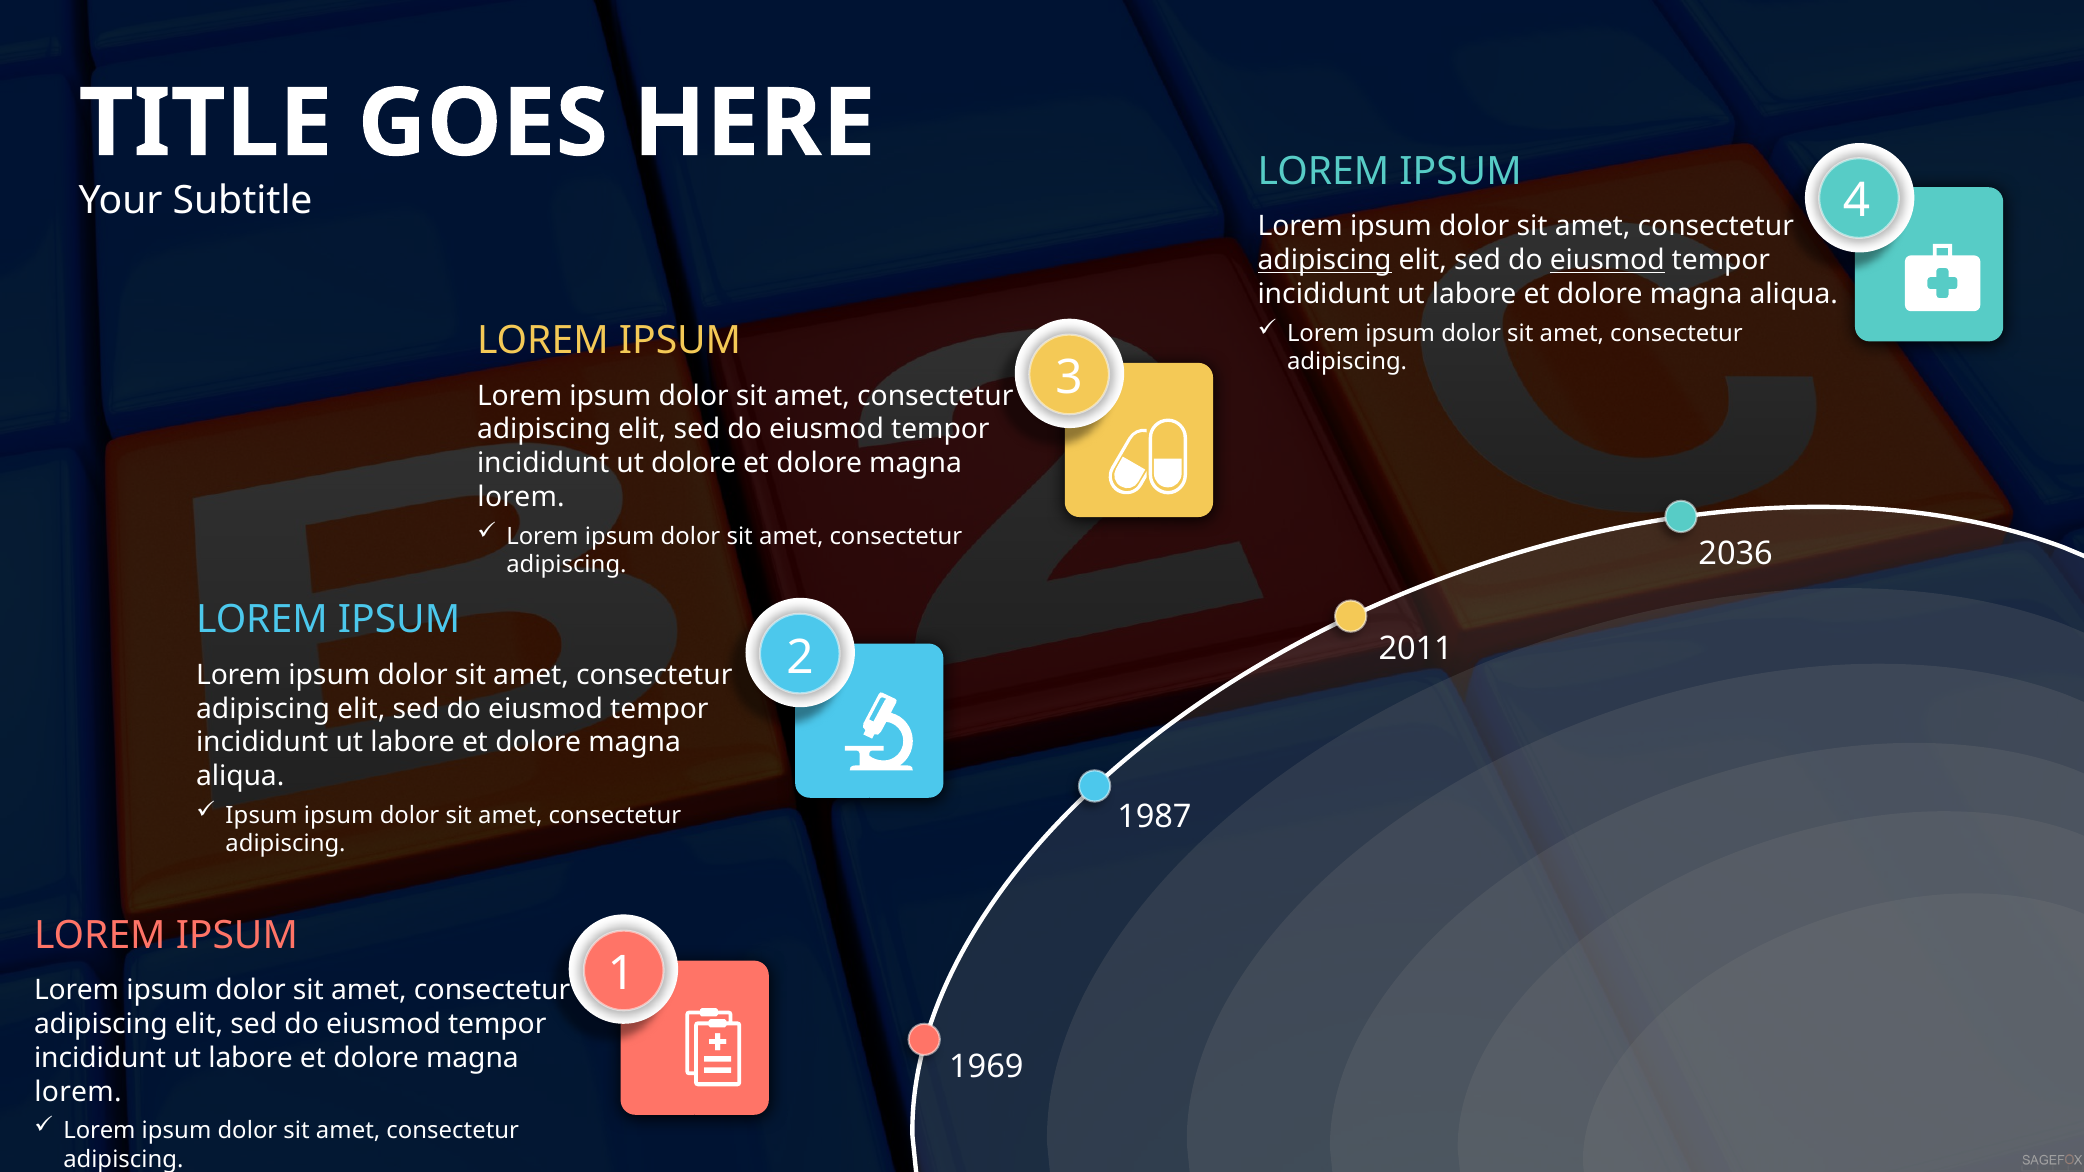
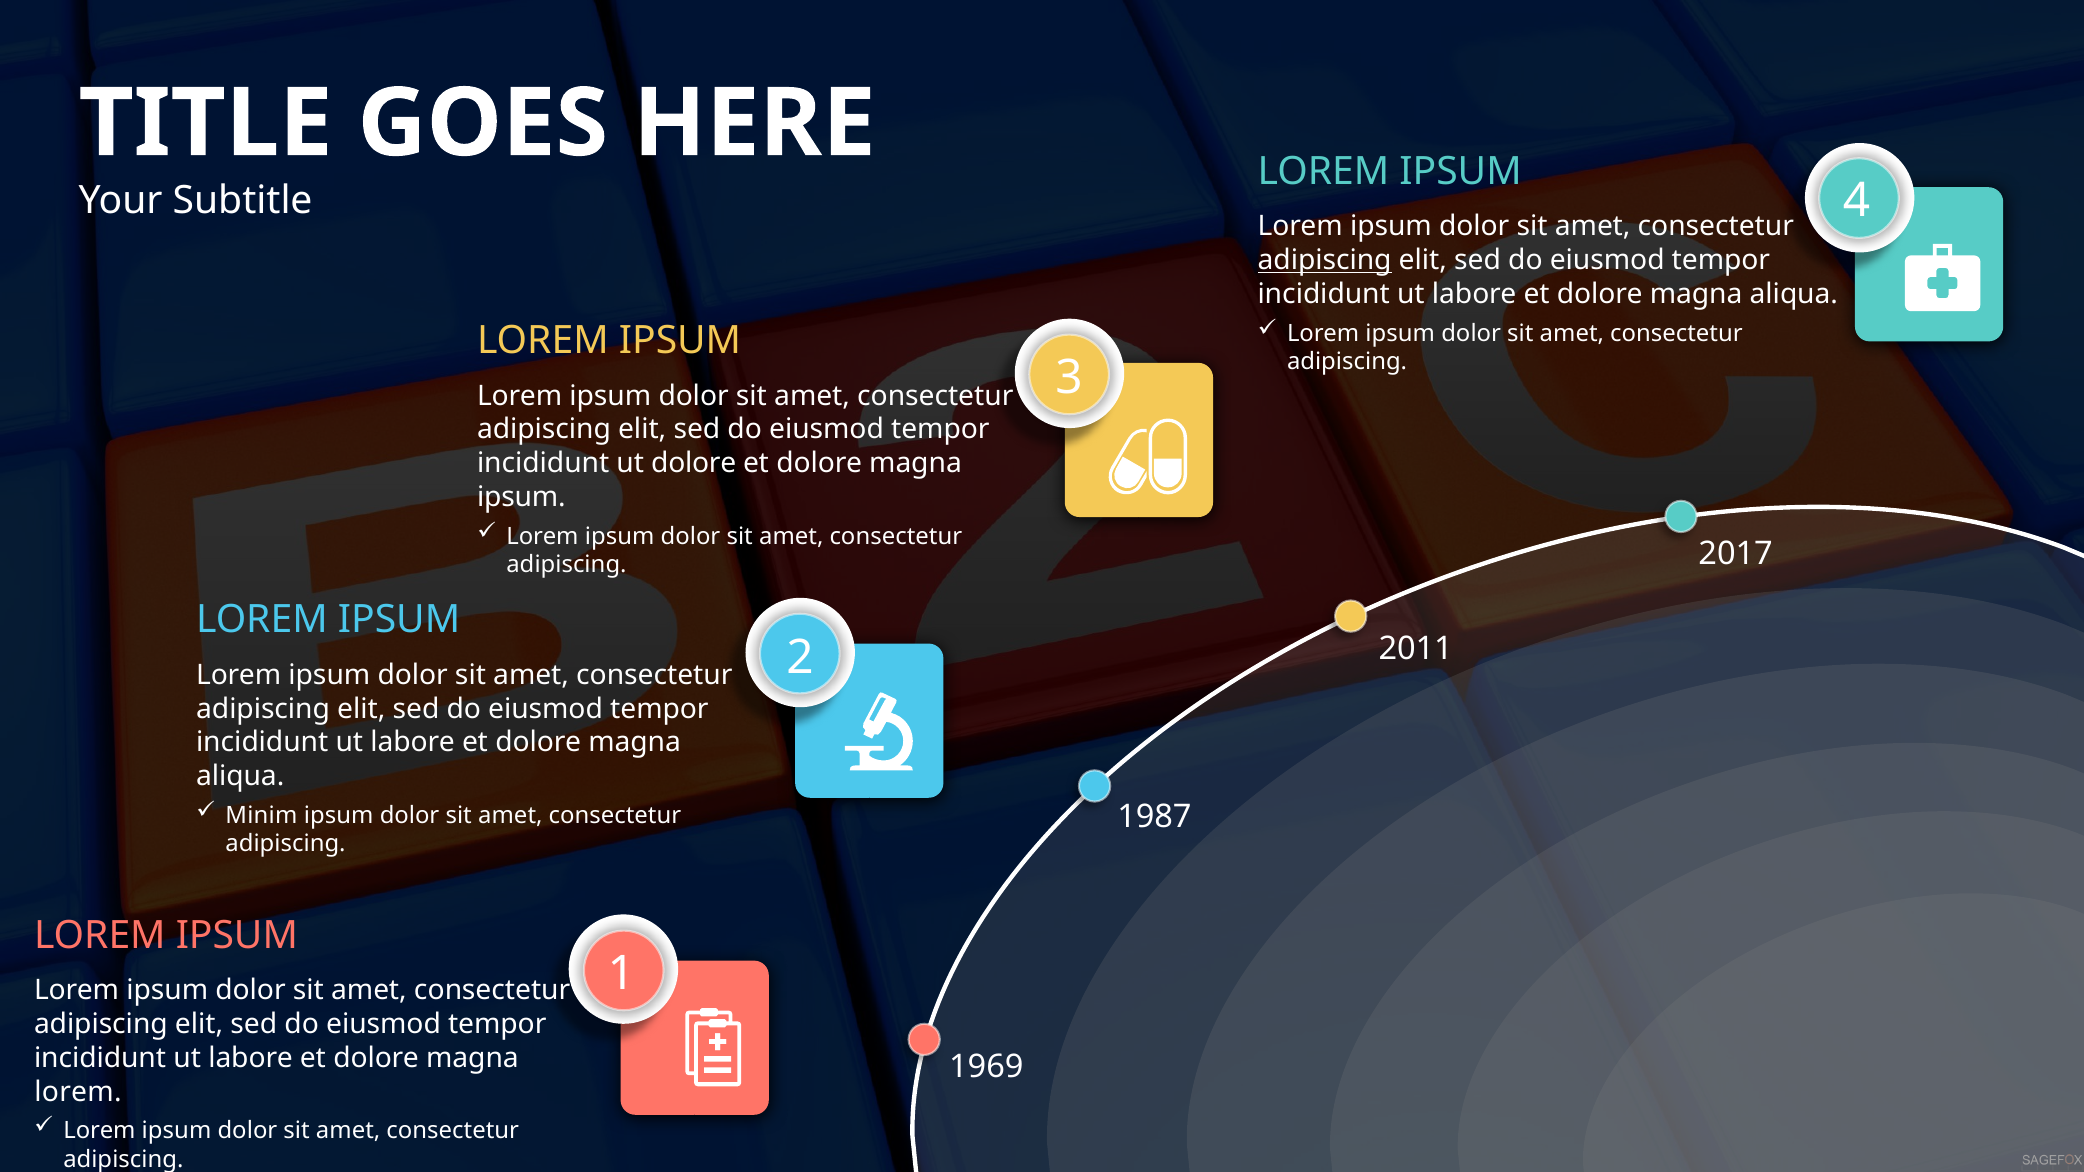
eiusmod at (1607, 261) underline: present -> none
lorem at (521, 497): lorem -> ipsum
2036: 2036 -> 2017
Ipsum at (261, 815): Ipsum -> Minim
